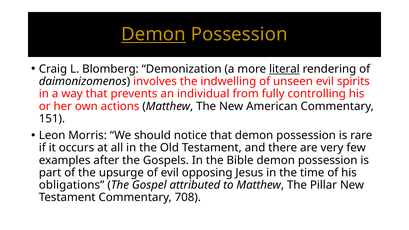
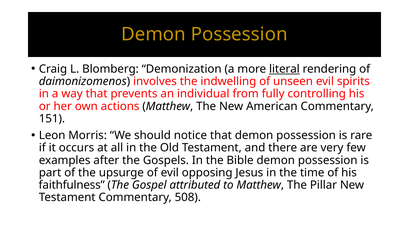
Demon at (154, 34) underline: present -> none
obligations: obligations -> faithfulness
708: 708 -> 508
